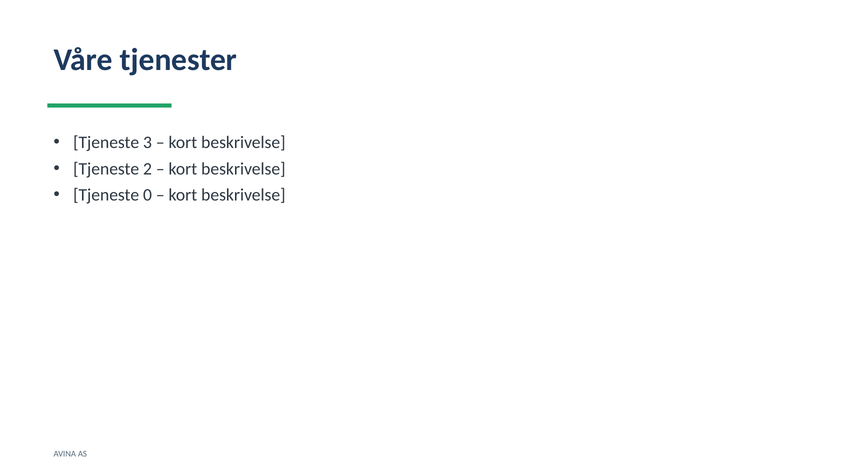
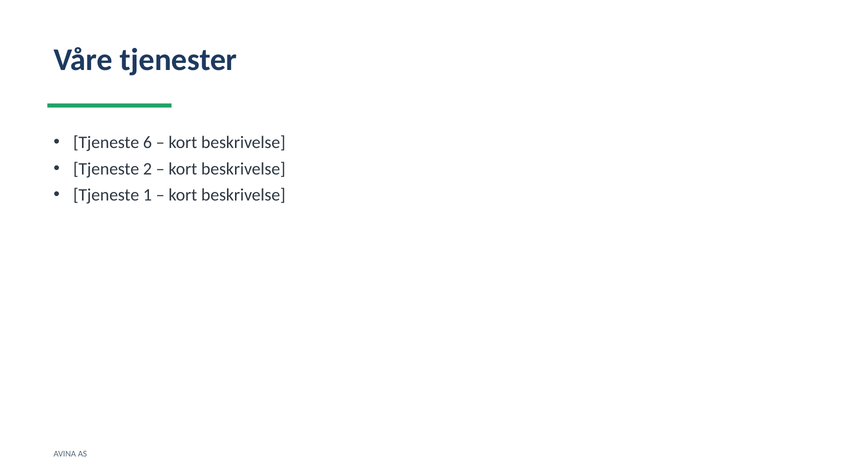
3: 3 -> 6
0: 0 -> 1
